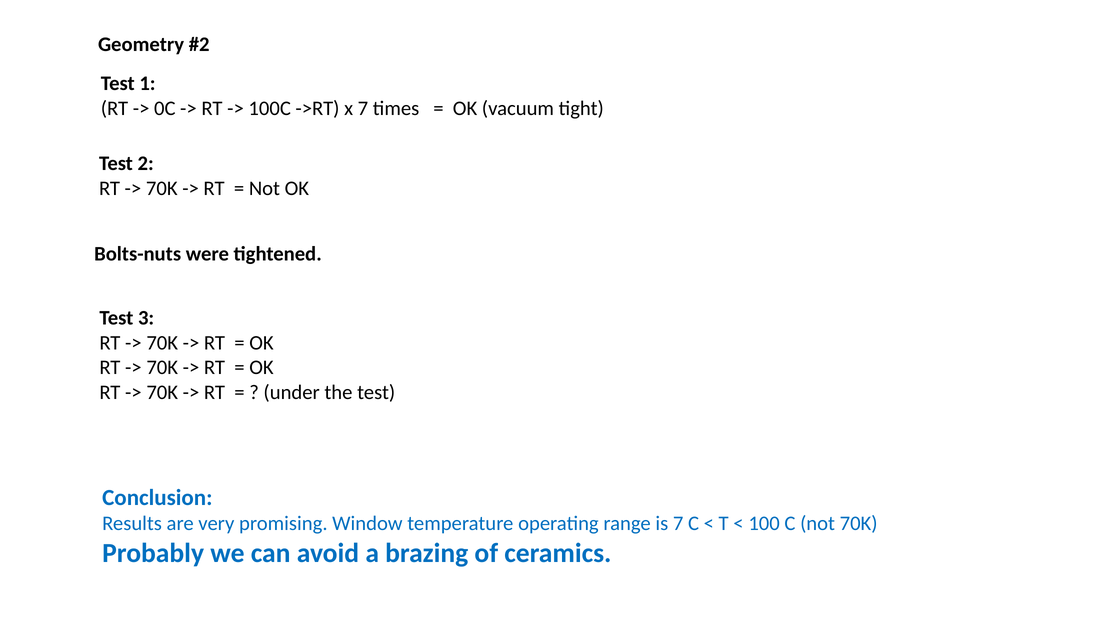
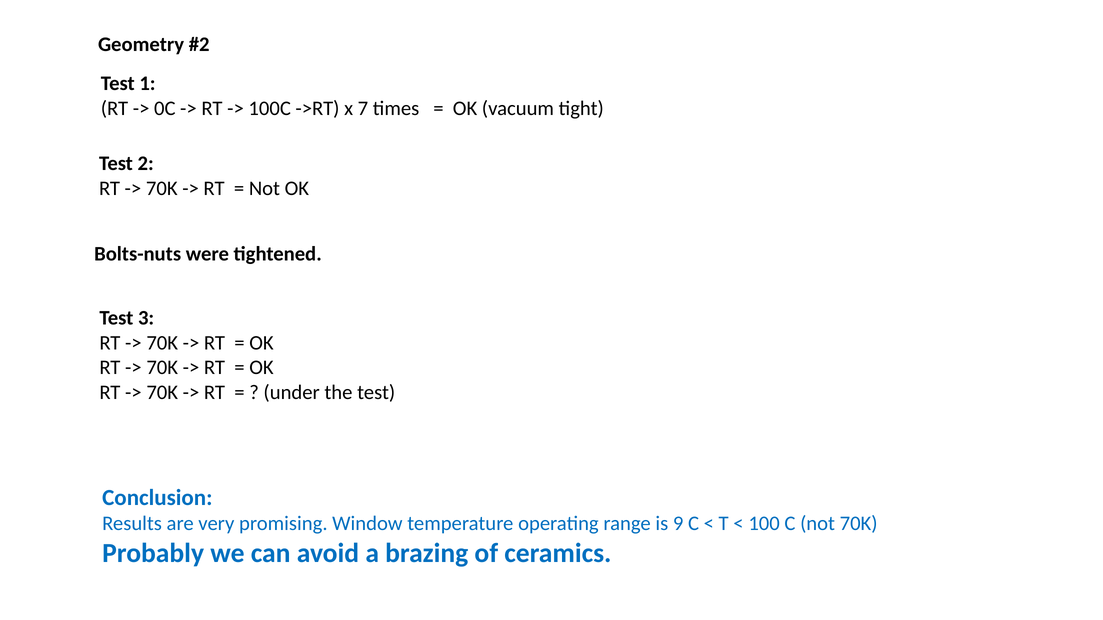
is 7: 7 -> 9
